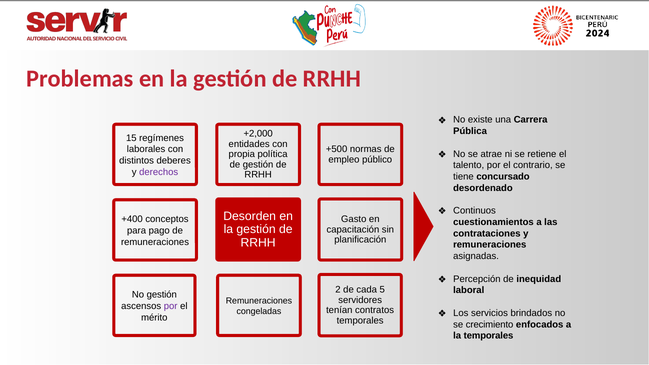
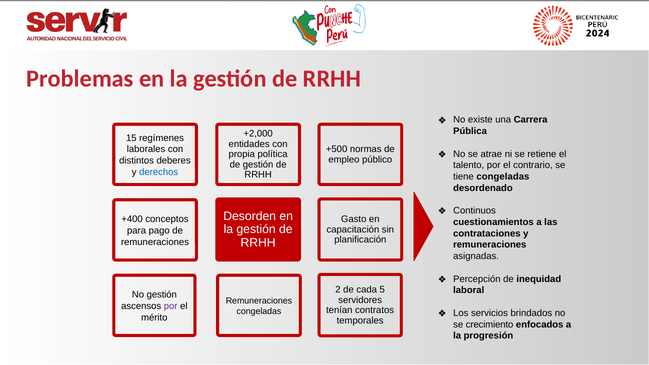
derechos colour: purple -> blue
tiene concursado: concursado -> congeladas
la temporales: temporales -> progresión
